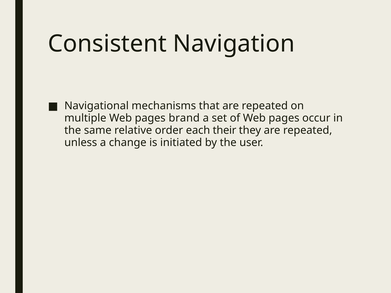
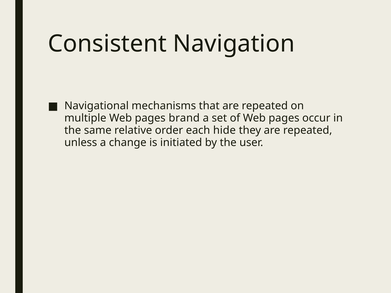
their: their -> hide
